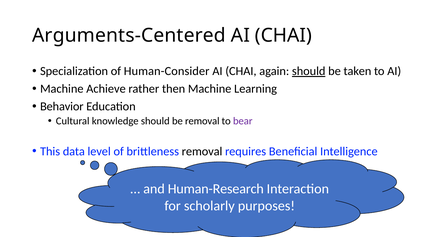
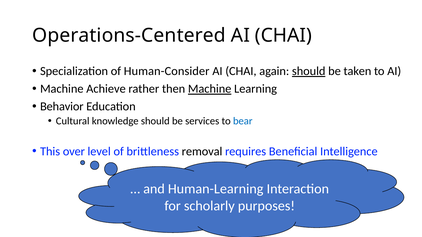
Arguments-Centered: Arguments-Centered -> Operations-Centered
Machine at (210, 89) underline: none -> present
be removal: removal -> services
bear colour: purple -> blue
data: data -> over
Human-Research: Human-Research -> Human-Learning
